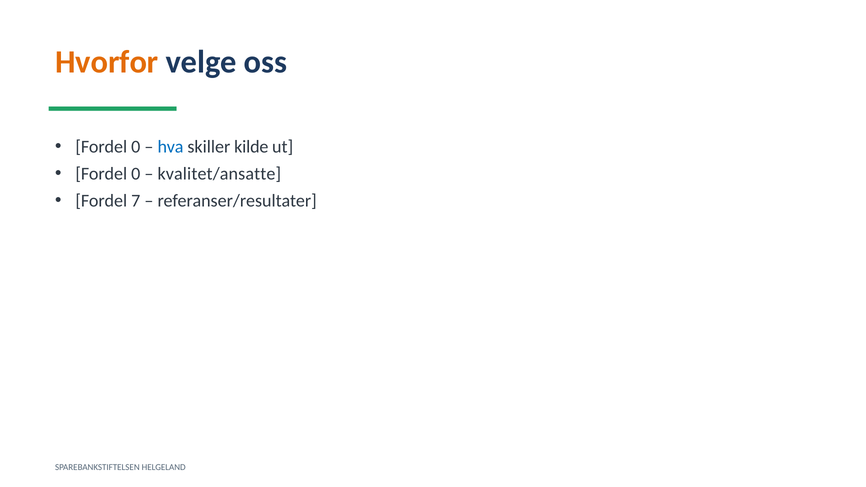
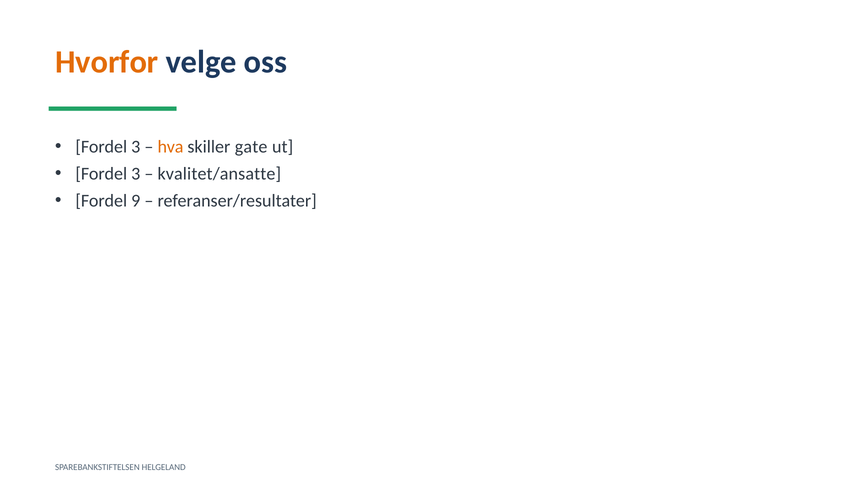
0 at (136, 147): 0 -> 3
hva colour: blue -> orange
kilde: kilde -> gate
0 at (136, 174): 0 -> 3
7: 7 -> 9
